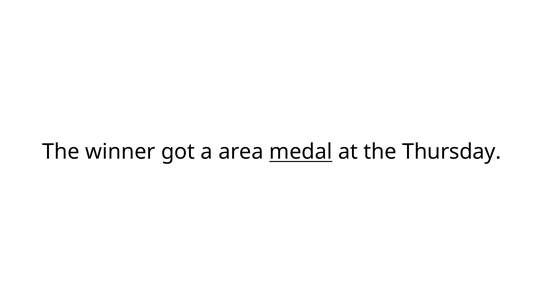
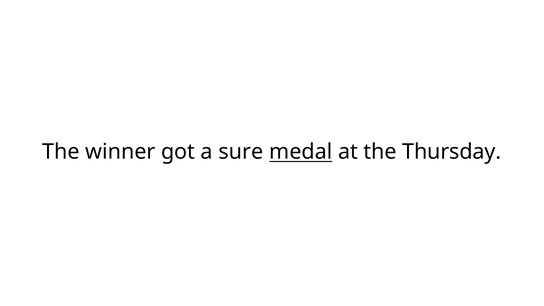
area: area -> sure
